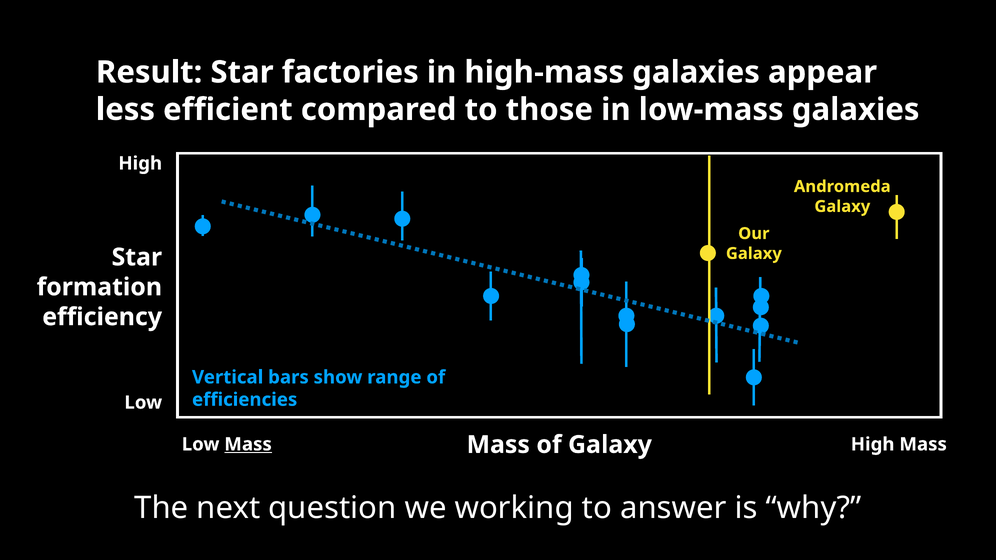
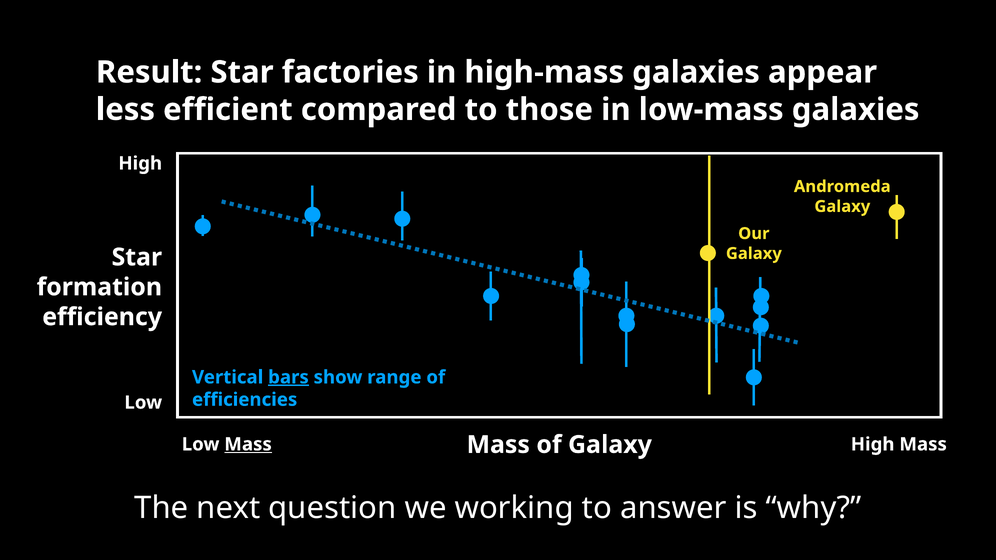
bars underline: none -> present
